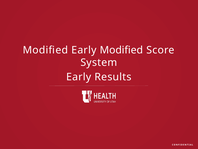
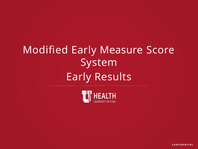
Early Modified: Modified -> Measure
